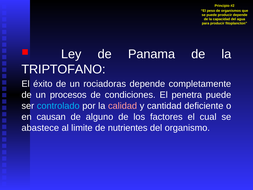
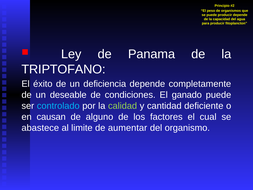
rociadoras: rociadoras -> deficiencia
procesos: procesos -> deseable
penetra: penetra -> ganado
calidad colour: pink -> light green
nutrientes: nutrientes -> aumentar
